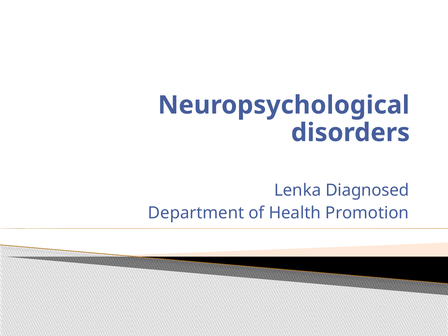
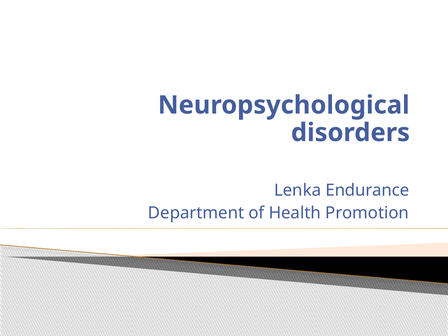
Diagnosed: Diagnosed -> Endurance
